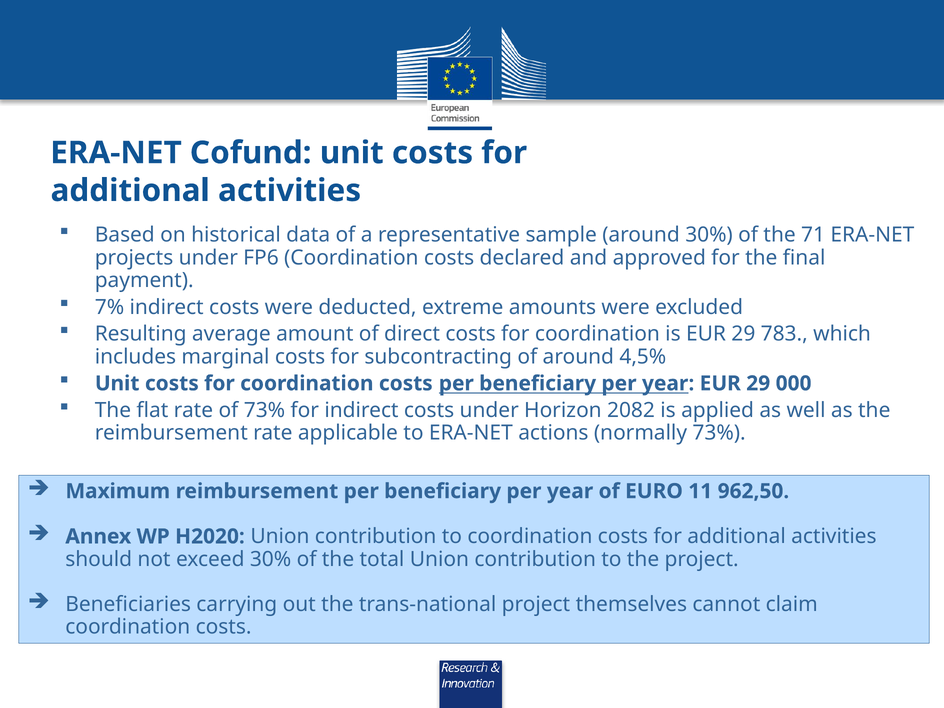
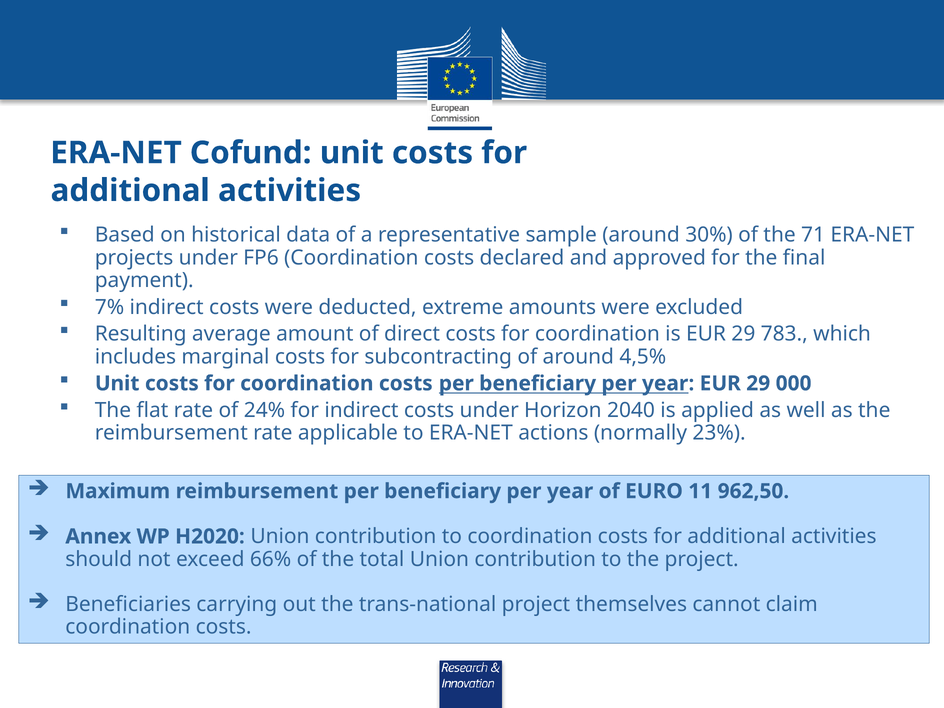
of 73%: 73% -> 24%
2082: 2082 -> 2040
normally 73%: 73% -> 23%
exceed 30%: 30% -> 66%
